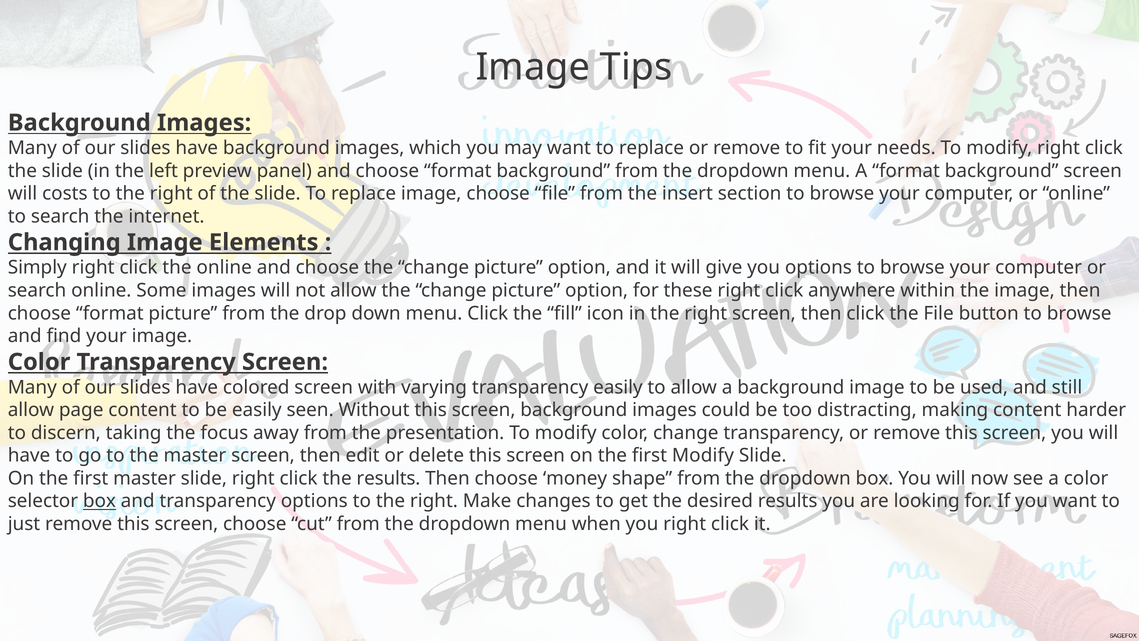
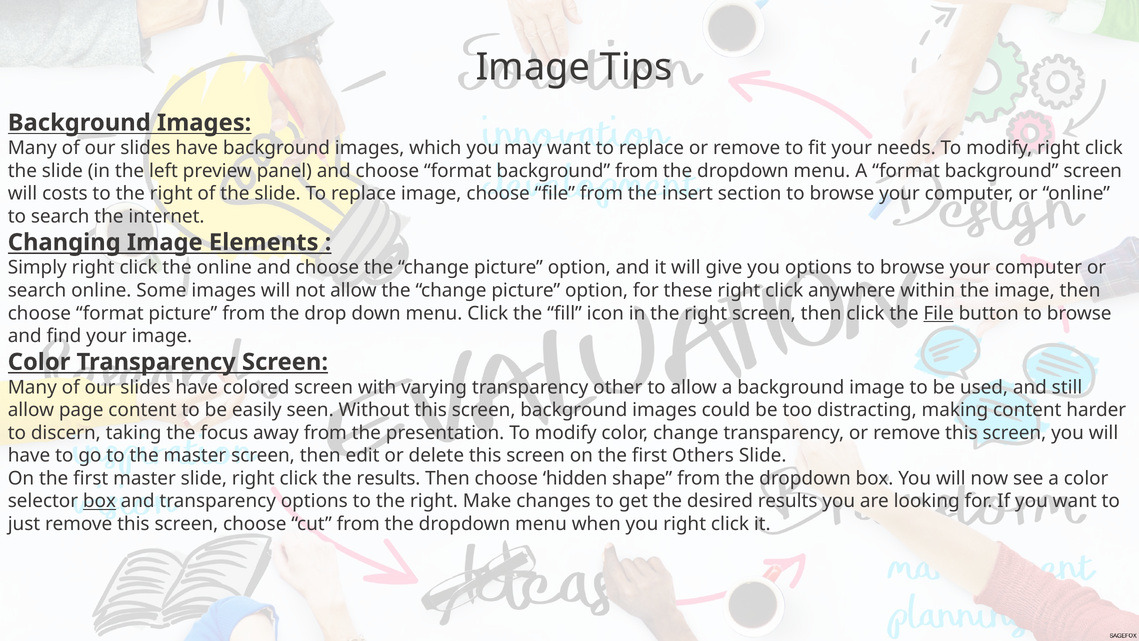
File at (939, 313) underline: none -> present
transparency easily: easily -> other
first Modify: Modify -> Others
money: money -> hidden
